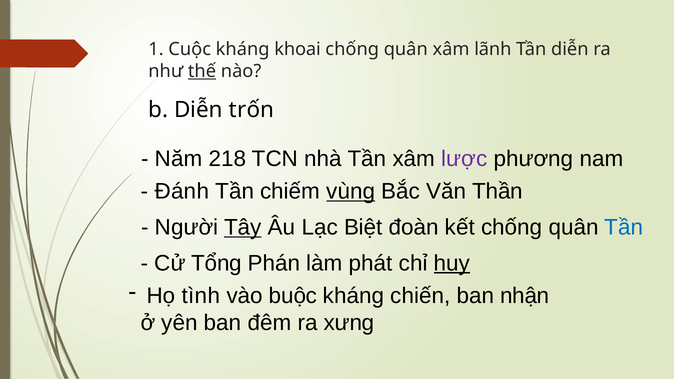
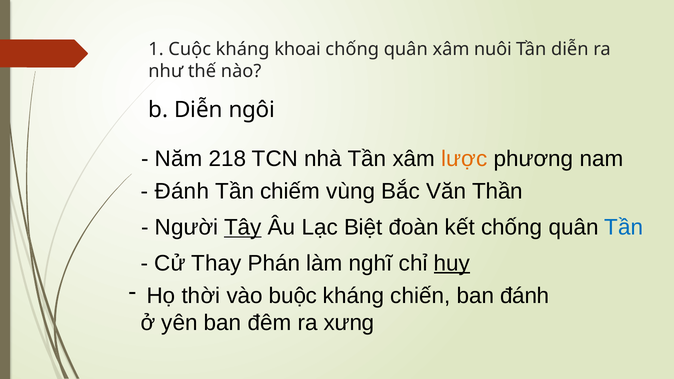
lãnh: lãnh -> nuôi
thế underline: present -> none
trốn: trốn -> ngôi
lược colour: purple -> orange
vùng underline: present -> none
Tổng: Tổng -> Thay
phát: phát -> nghĩ
tình: tình -> thời
ban nhận: nhận -> đánh
